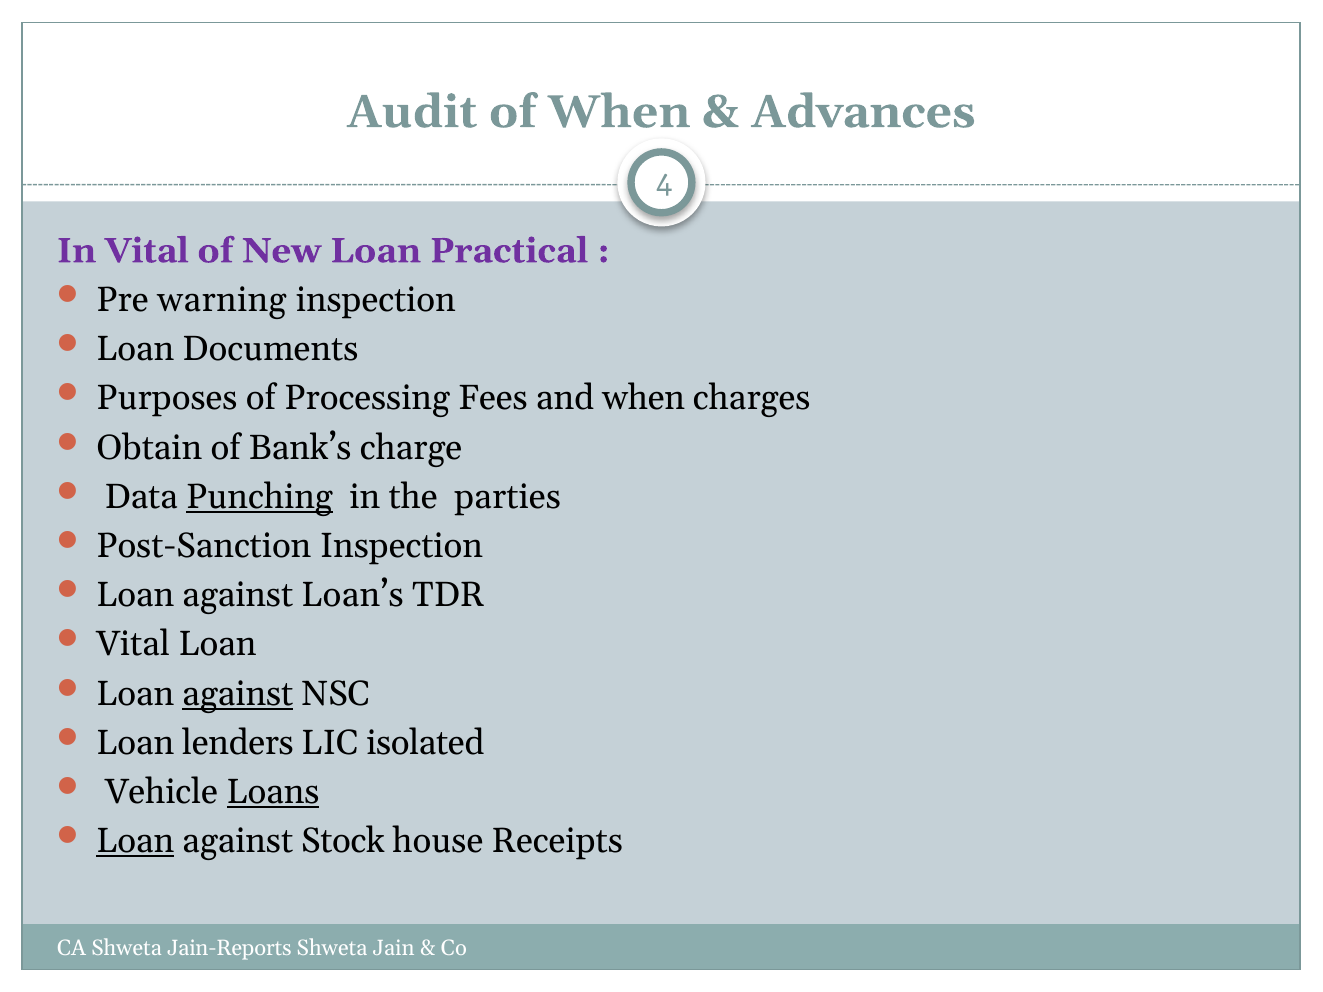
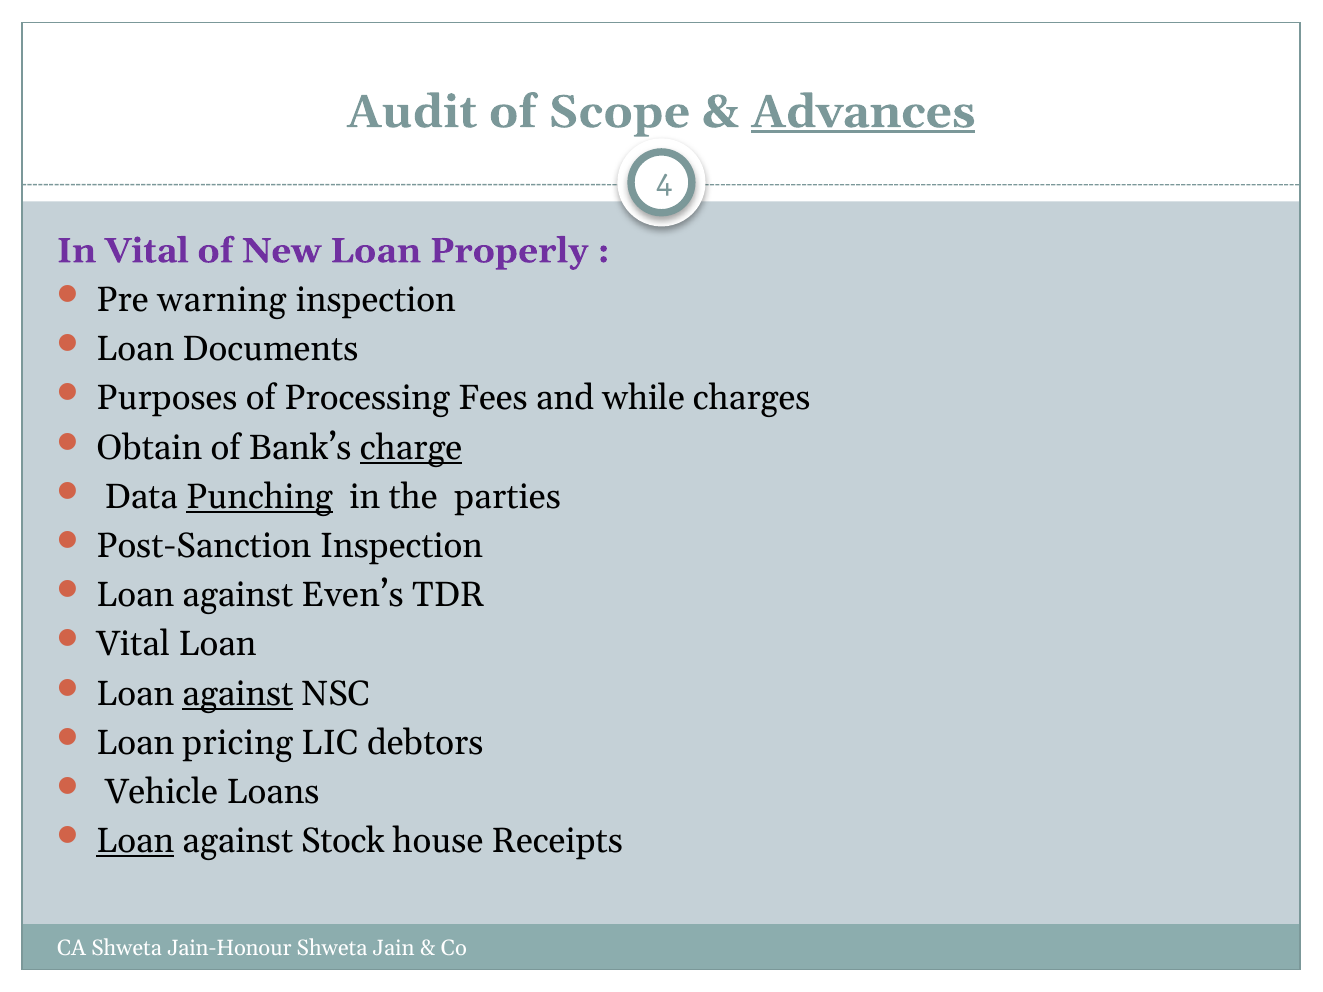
of When: When -> Scope
Advances underline: none -> present
Practical: Practical -> Properly
and when: when -> while
charge underline: none -> present
Loan’s: Loan’s -> Even’s
lenders: lenders -> pricing
isolated: isolated -> debtors
Loans underline: present -> none
Jain-Reports: Jain-Reports -> Jain-Honour
